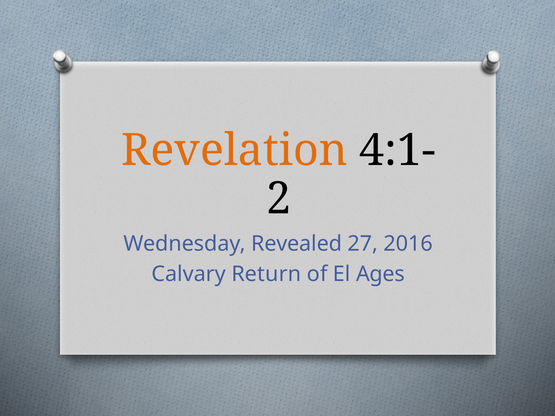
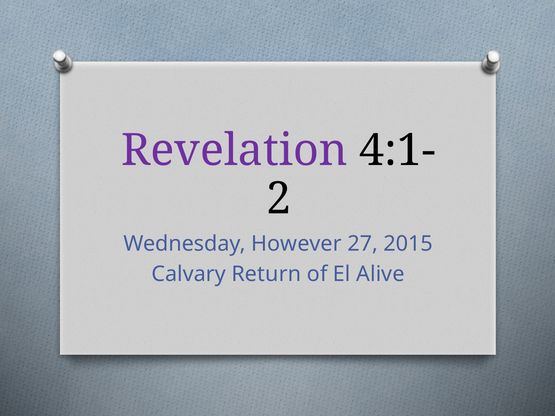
Revelation colour: orange -> purple
Revealed: Revealed -> However
2016: 2016 -> 2015
Ages: Ages -> Alive
